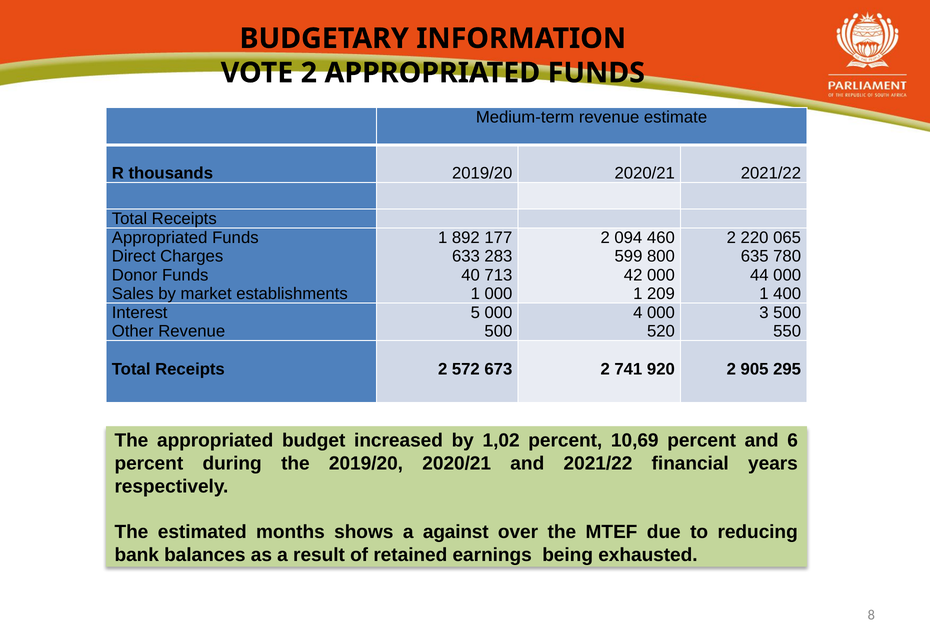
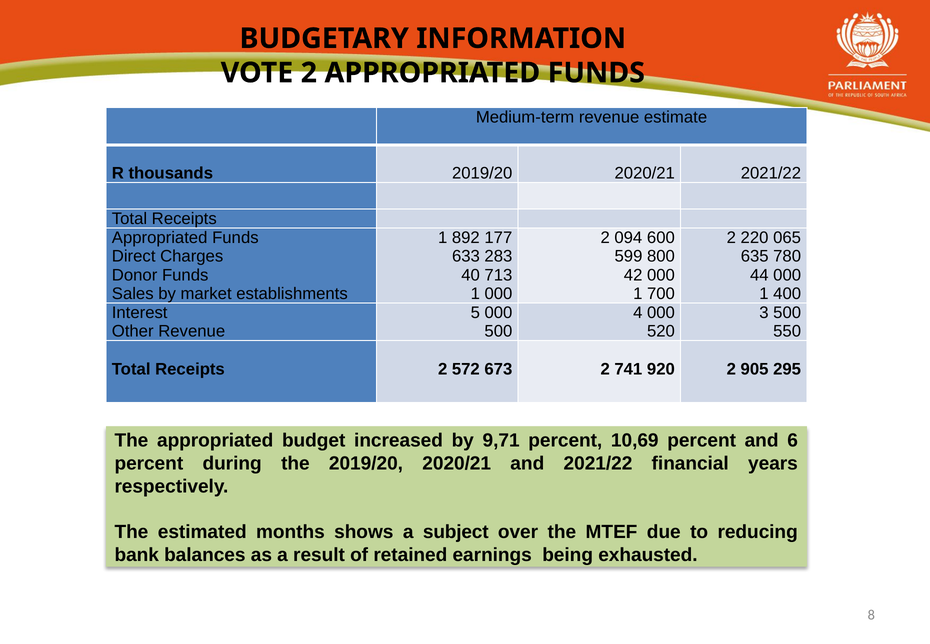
460: 460 -> 600
209: 209 -> 700
1,02: 1,02 -> 9,71
against: against -> subject
